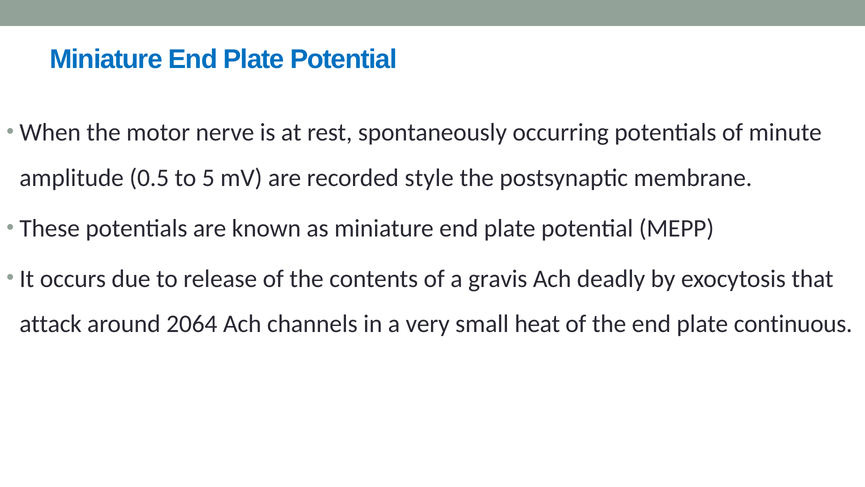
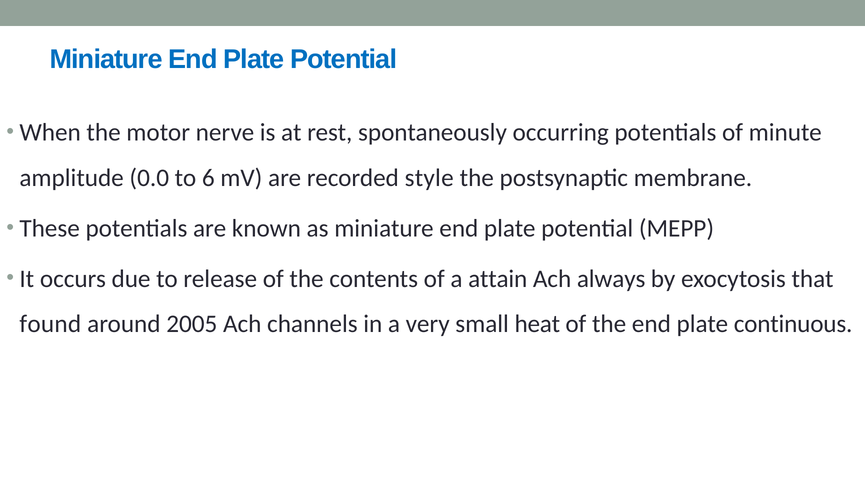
0.5: 0.5 -> 0.0
5: 5 -> 6
gravis: gravis -> attain
deadly: deadly -> always
attack: attack -> found
2064: 2064 -> 2005
